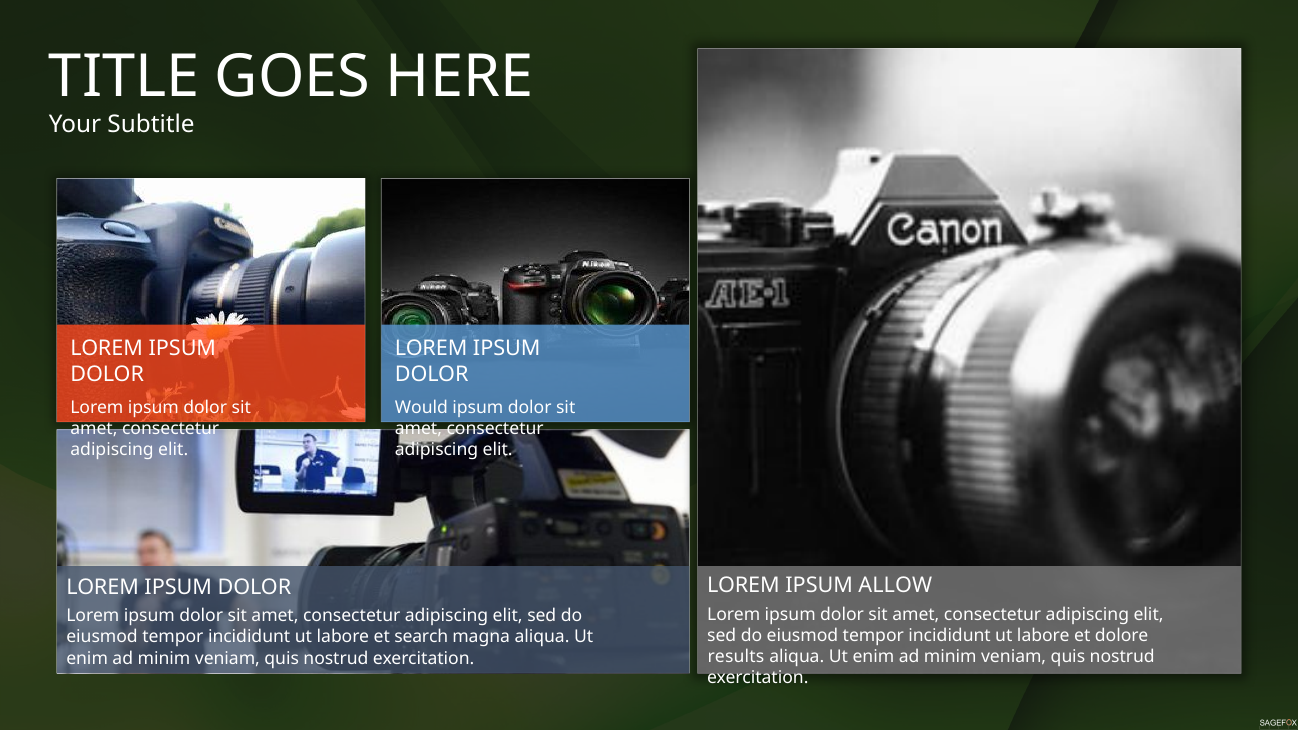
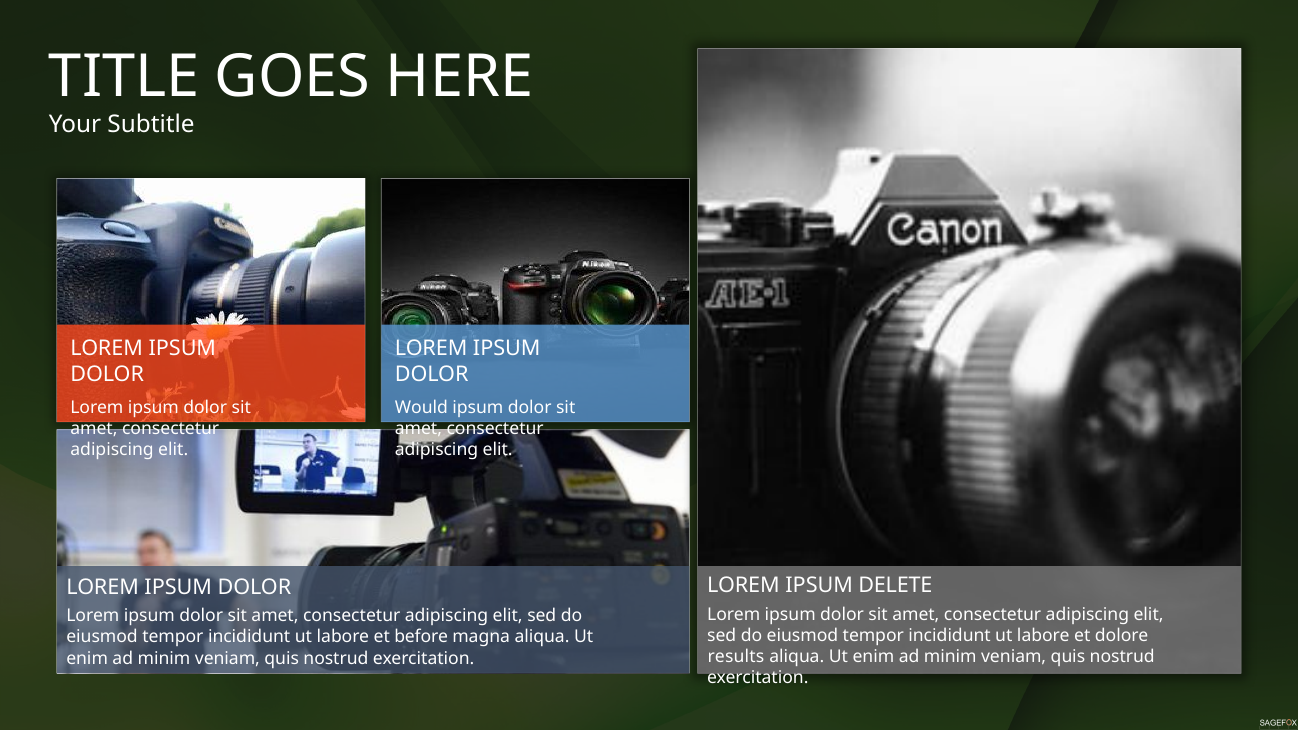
ALLOW: ALLOW -> DELETE
search: search -> before
